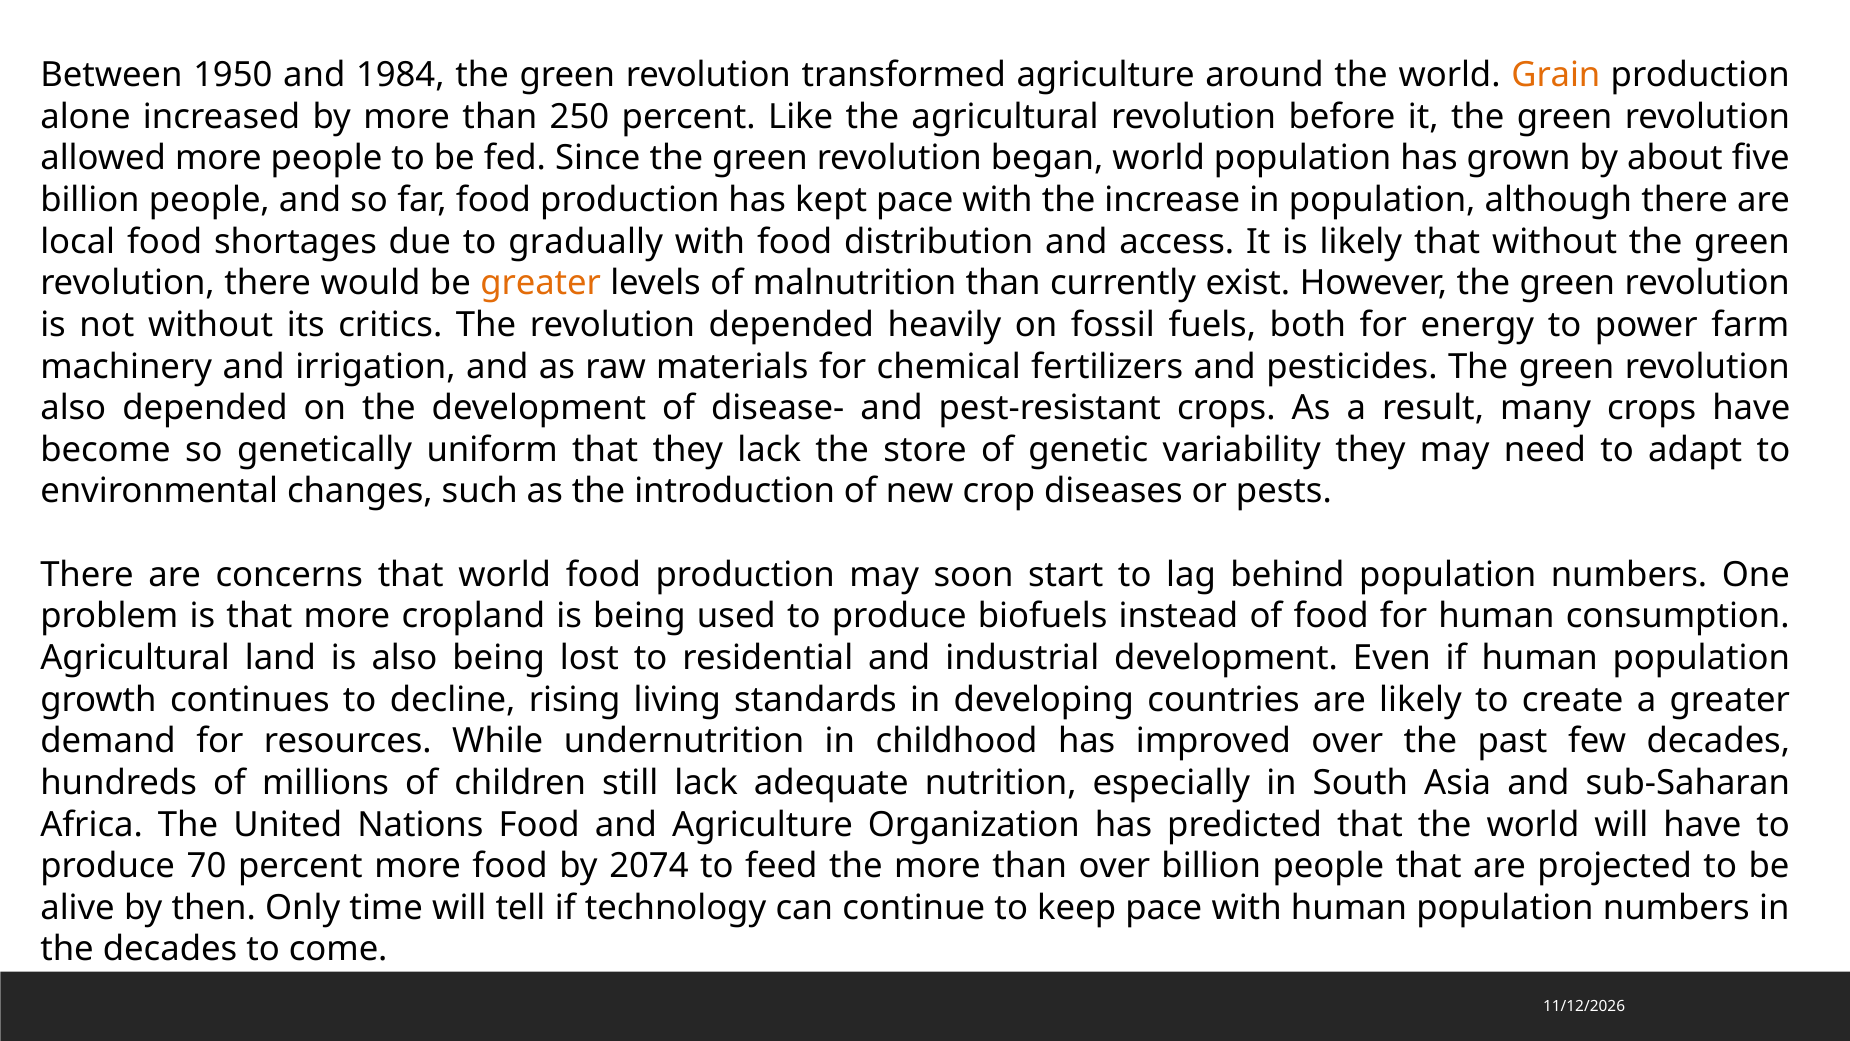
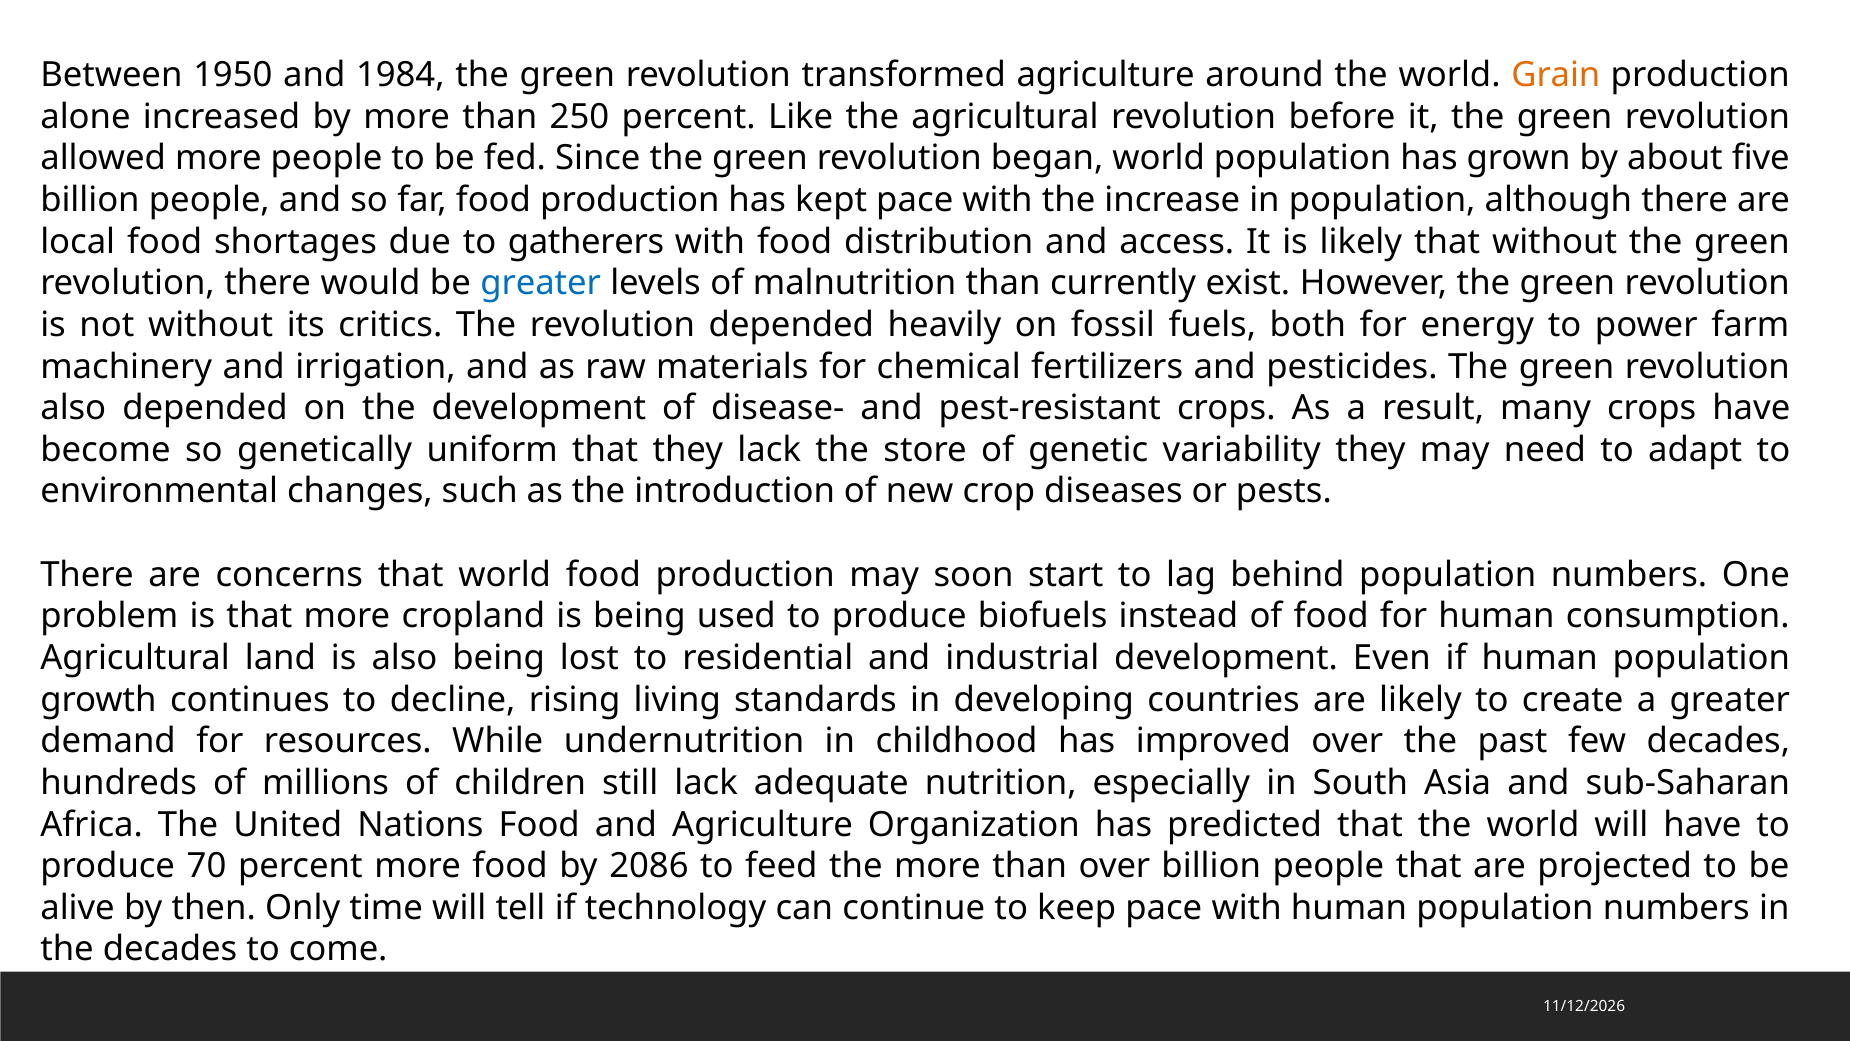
gradually: gradually -> gatherers
greater at (541, 283) colour: orange -> blue
2074: 2074 -> 2086
